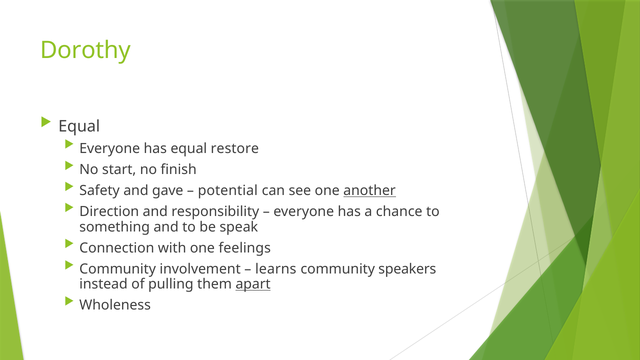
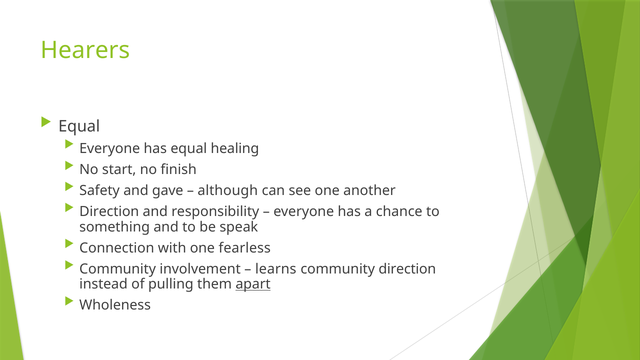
Dorothy: Dorothy -> Hearers
restore: restore -> healing
potential: potential -> although
another underline: present -> none
feelings: feelings -> fearless
community speakers: speakers -> direction
